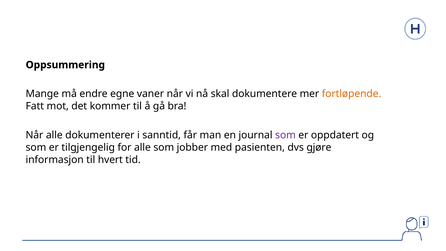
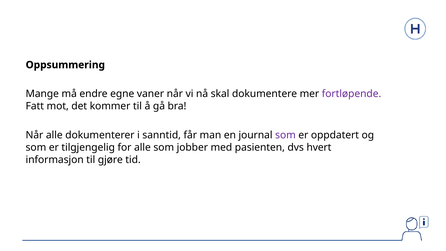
fortløpende colour: orange -> purple
gjøre: gjøre -> hvert
hvert: hvert -> gjøre
